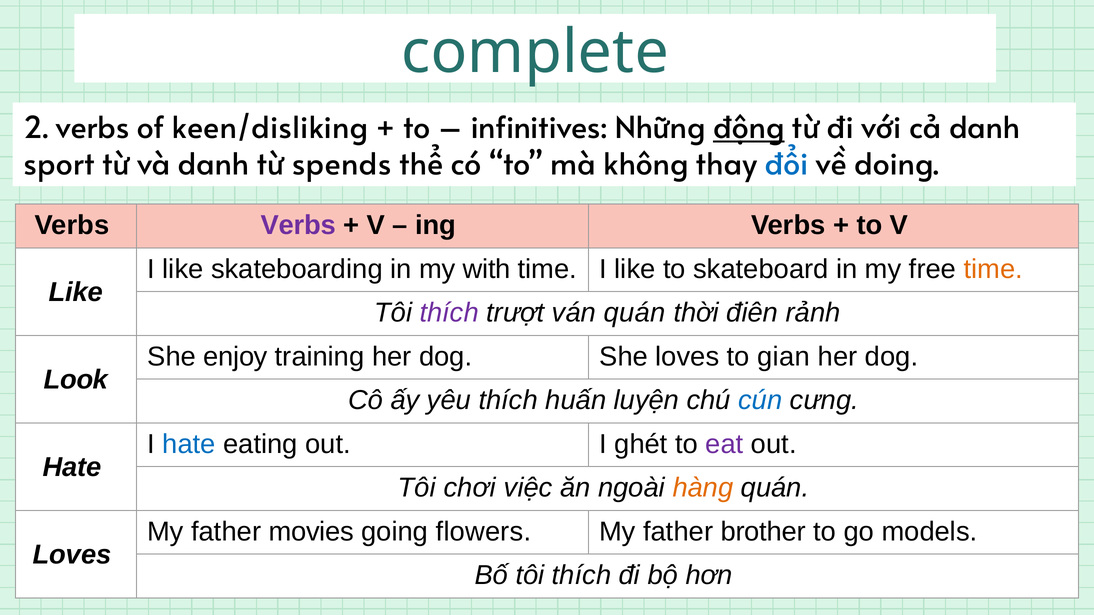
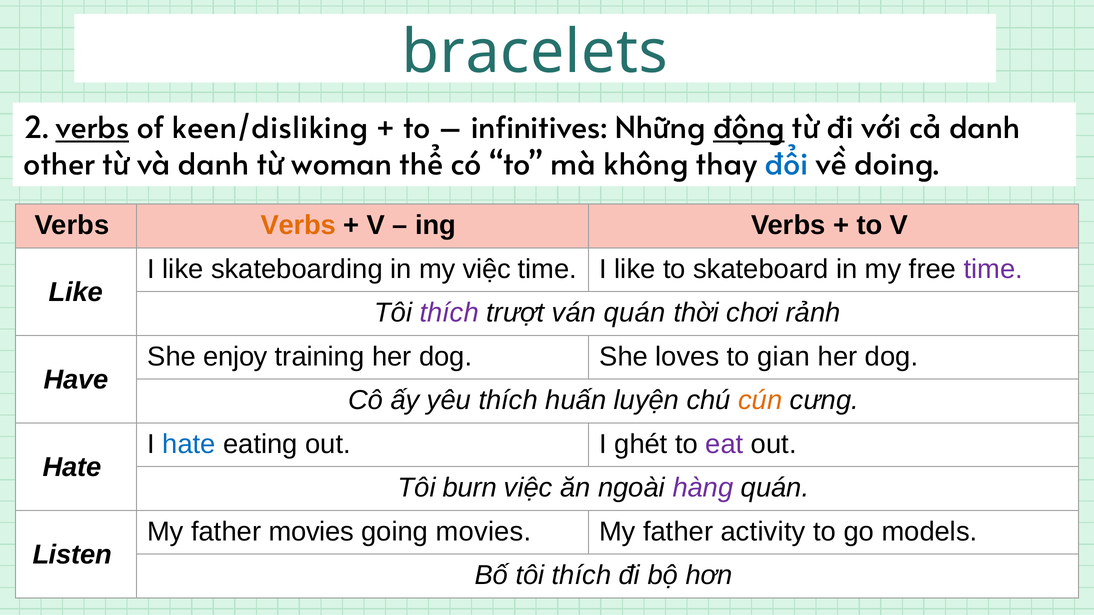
complete: complete -> bracelets
verbs at (93, 128) underline: none -> present
sport: sport -> other
spends: spends -> woman
Verbs at (298, 225) colour: purple -> orange
my with: with -> việc
time at (993, 269) colour: orange -> purple
điên: điên -> chơi
Look: Look -> Have
cún colour: blue -> orange
chơi: chơi -> burn
hàng colour: orange -> purple
going flowers: flowers -> movies
brother: brother -> activity
Loves at (72, 555): Loves -> Listen
